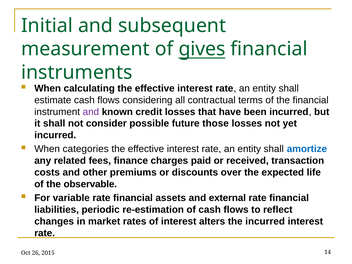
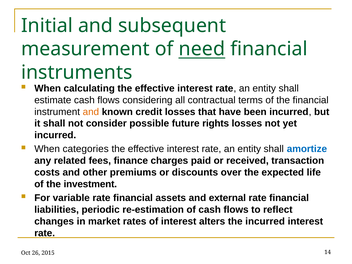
gives: gives -> need
and at (91, 112) colour: purple -> orange
those: those -> rights
observable: observable -> investment
